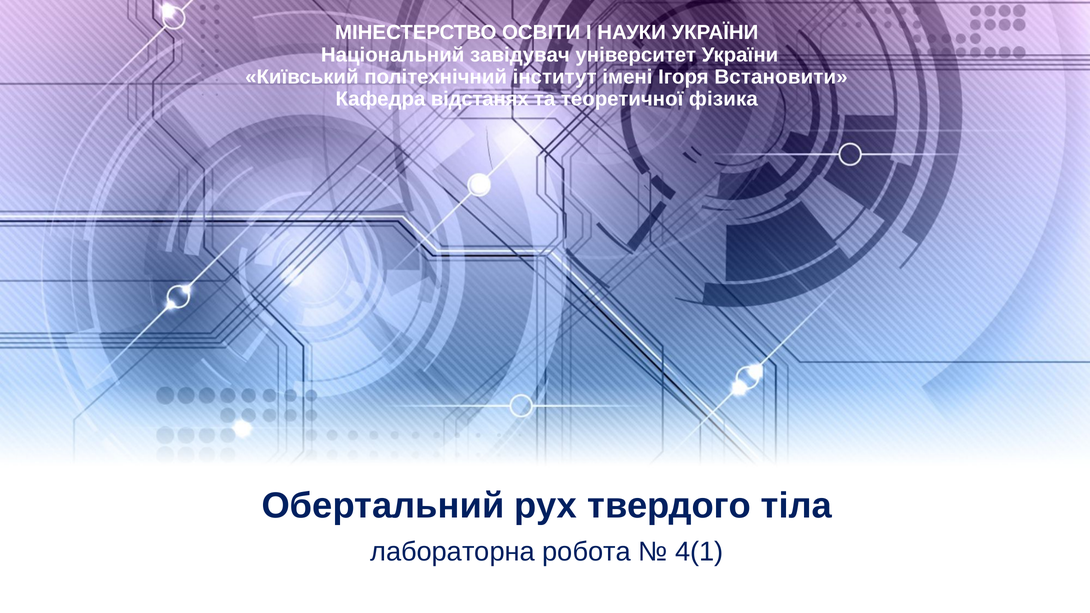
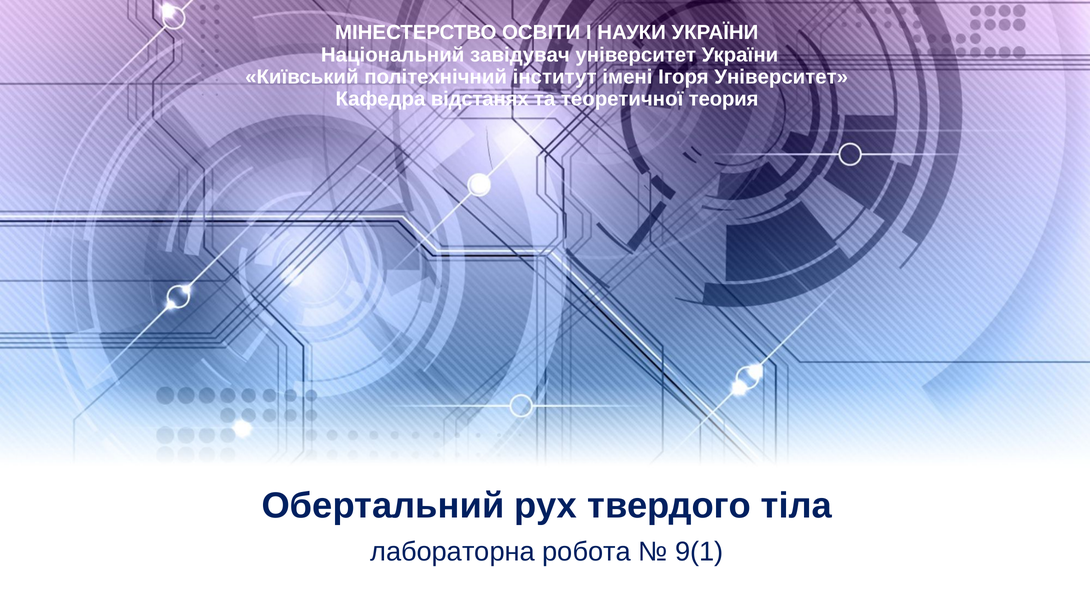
Ігоря Встановити: Встановити -> Університет
фізика: фізика -> теория
4(1: 4(1 -> 9(1
